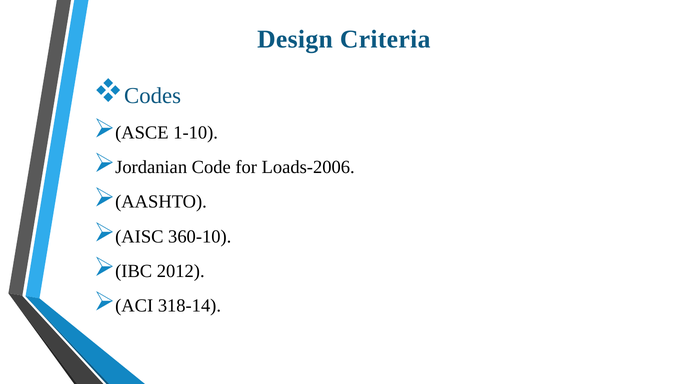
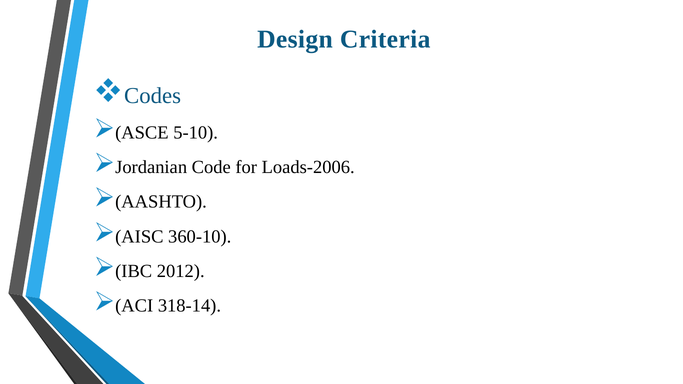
1-10: 1-10 -> 5-10
